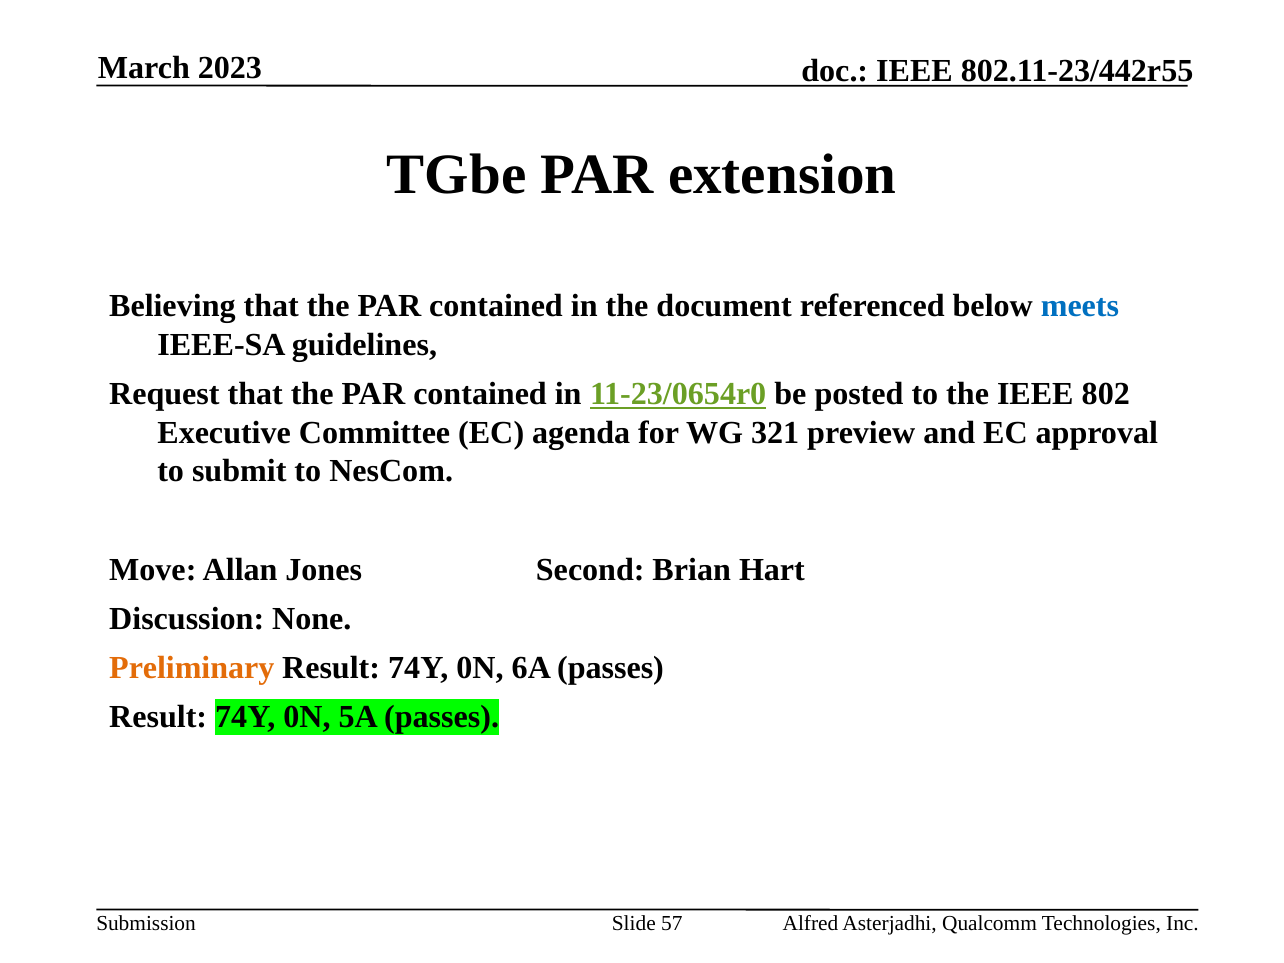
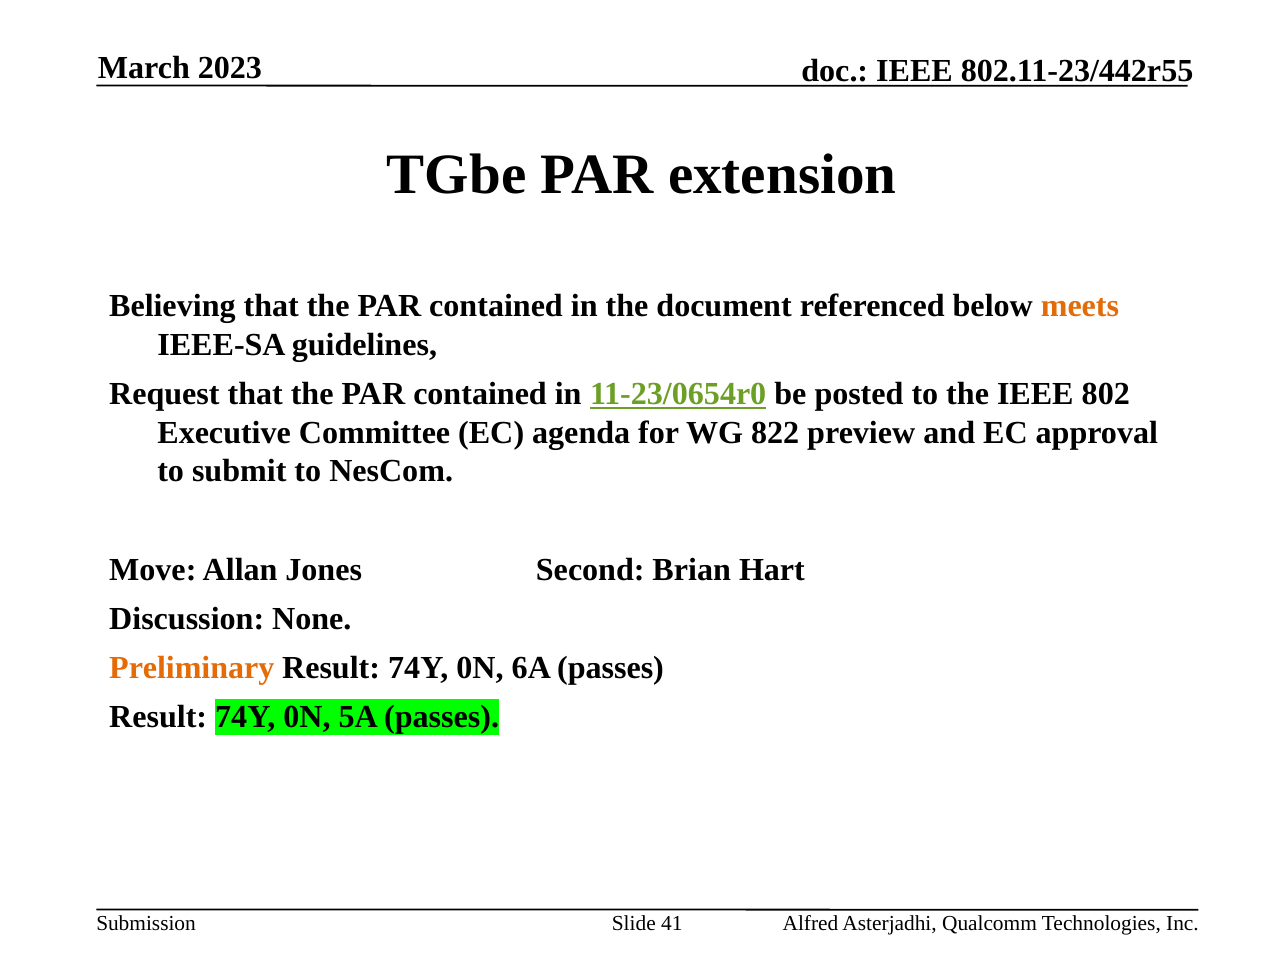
meets colour: blue -> orange
321: 321 -> 822
57: 57 -> 41
